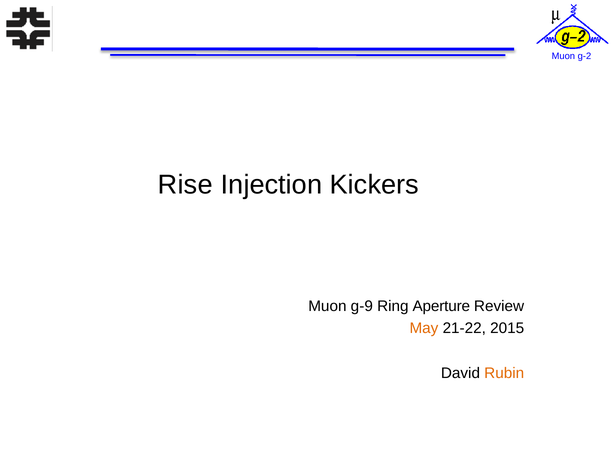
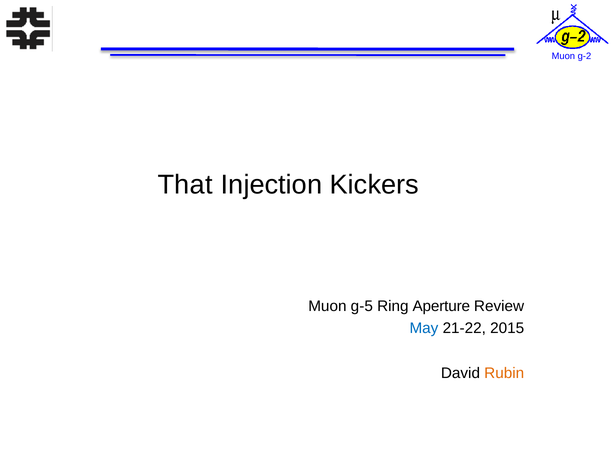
Rise: Rise -> That
g-9: g-9 -> g-5
May colour: orange -> blue
